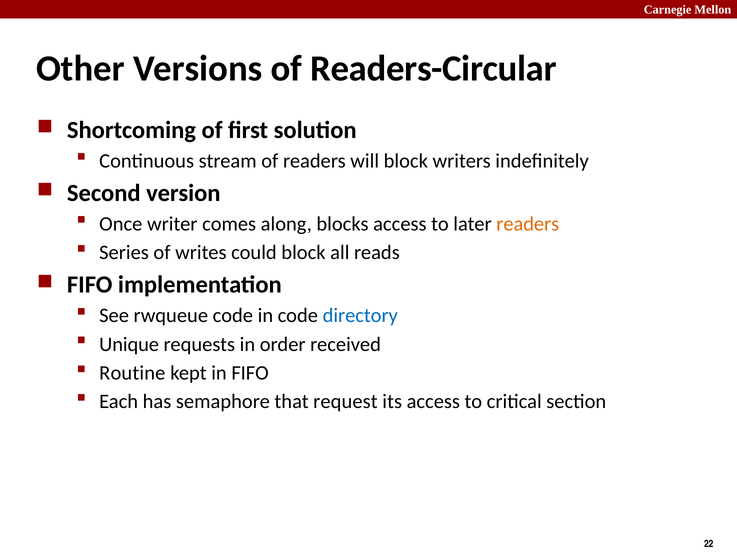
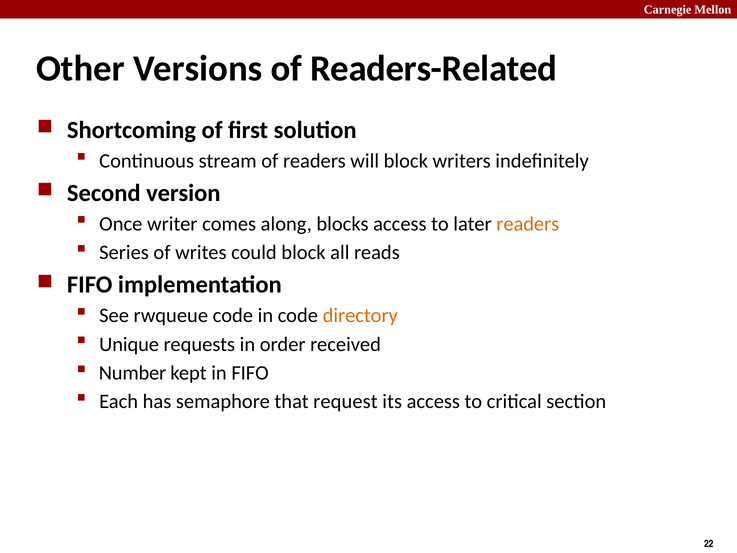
Readers-Circular: Readers-Circular -> Readers-Related
directory colour: blue -> orange
Routine: Routine -> Number
